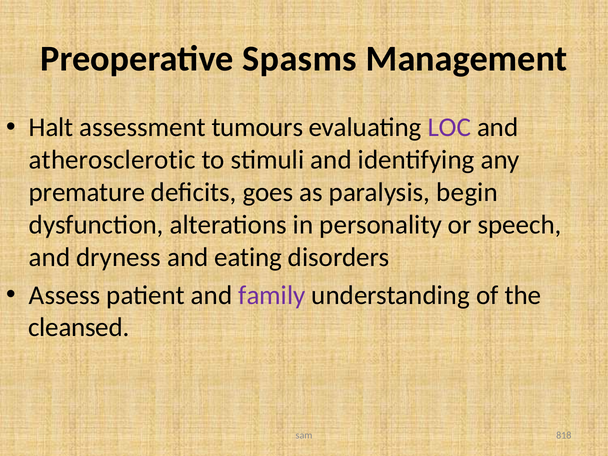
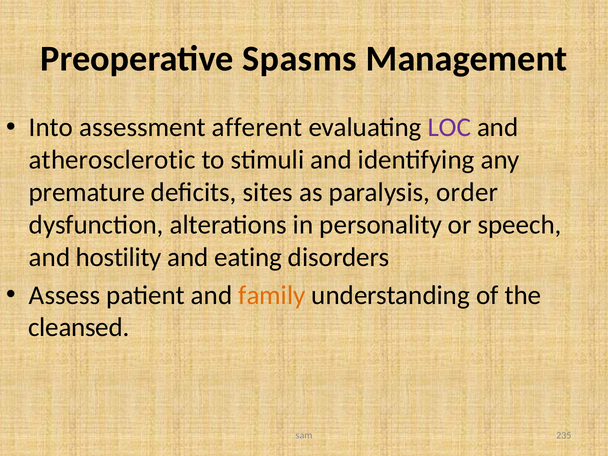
Halt: Halt -> Into
tumours: tumours -> afferent
goes: goes -> sites
begin: begin -> order
dryness: dryness -> hostility
family colour: purple -> orange
818: 818 -> 235
